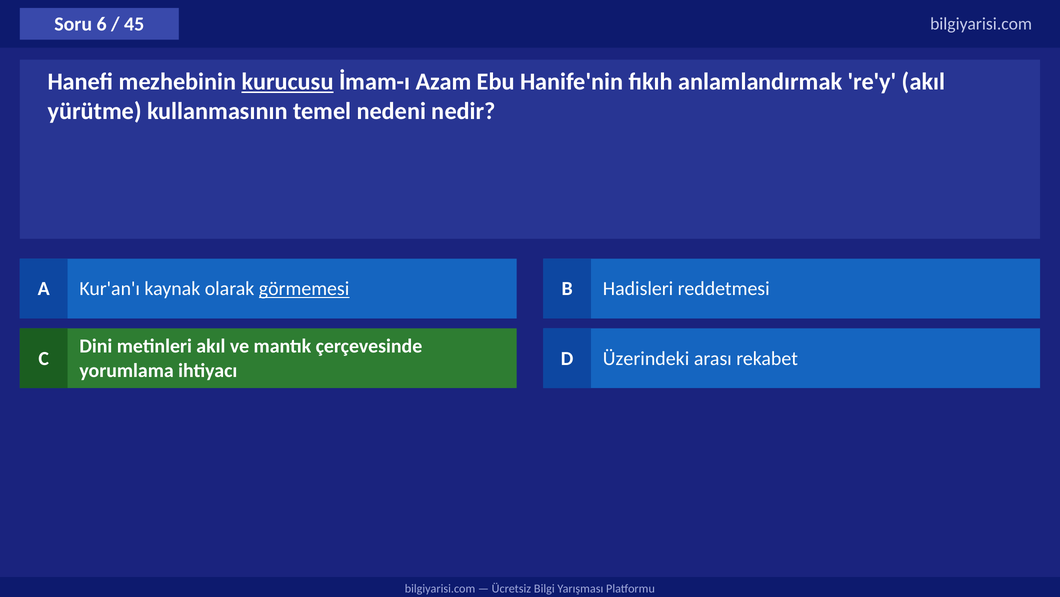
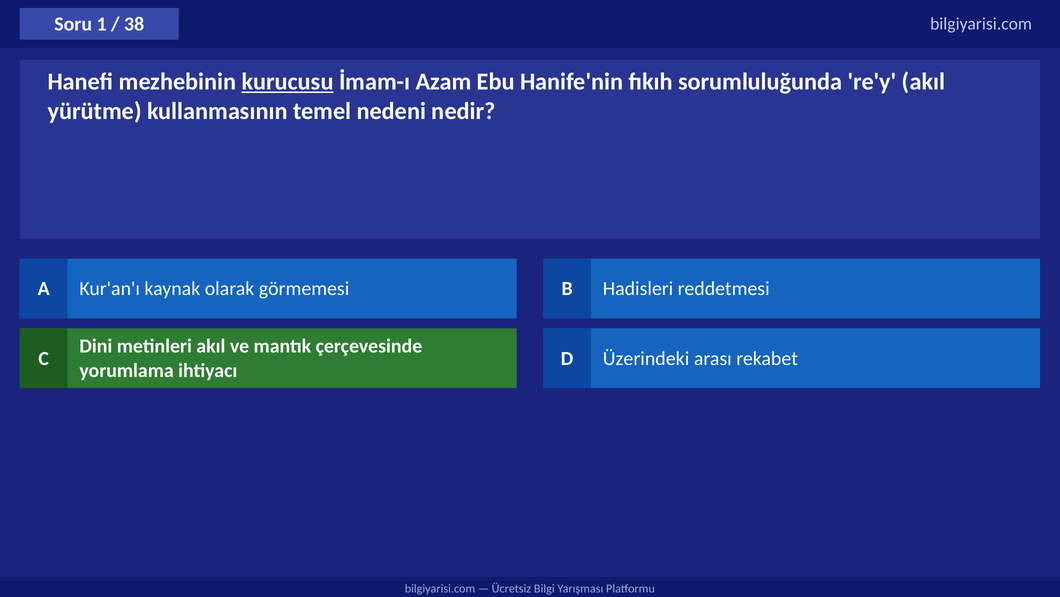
6: 6 -> 1
45: 45 -> 38
anlamlandırmak: anlamlandırmak -> sorumluluğunda
görmemesi underline: present -> none
